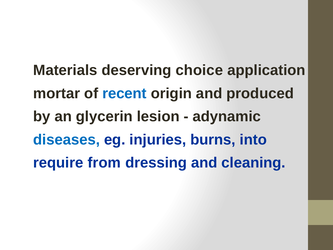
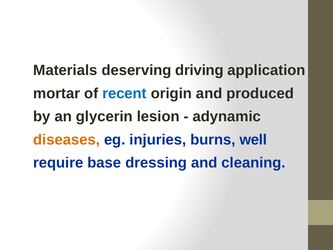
choice: choice -> driving
diseases colour: blue -> orange
into: into -> well
from: from -> base
